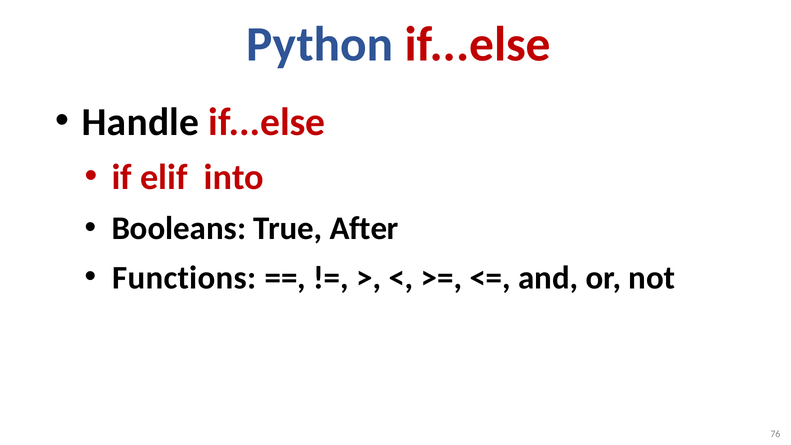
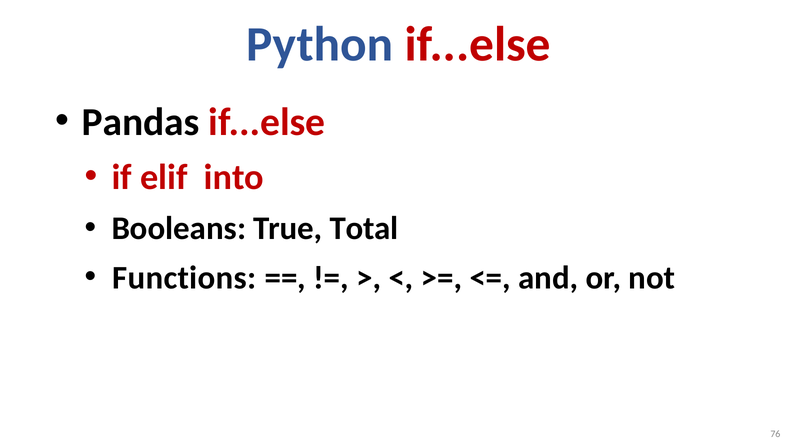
Handle: Handle -> Pandas
After: After -> Total
